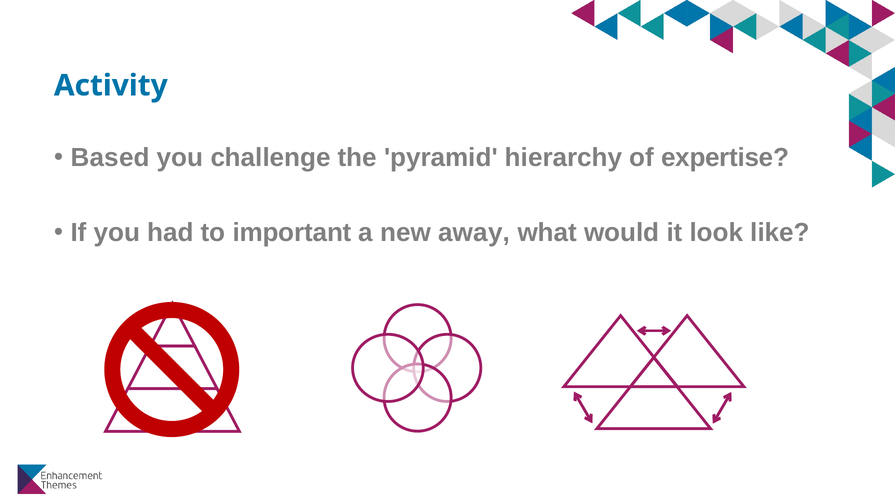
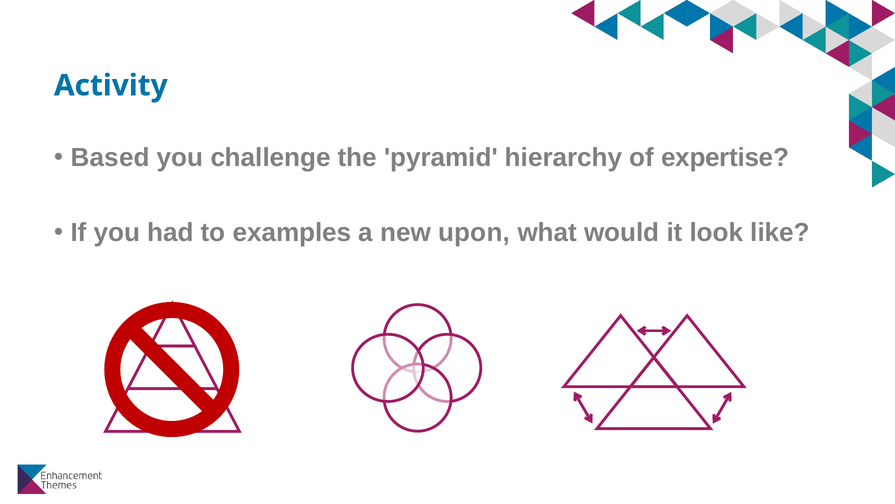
important: important -> examples
away: away -> upon
